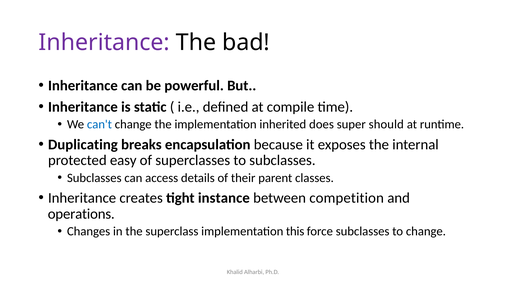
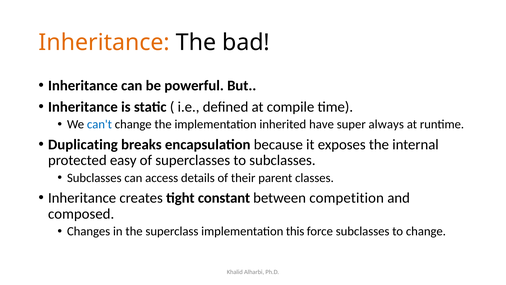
Inheritance at (104, 43) colour: purple -> orange
does: does -> have
should: should -> always
instance: instance -> constant
operations: operations -> composed
